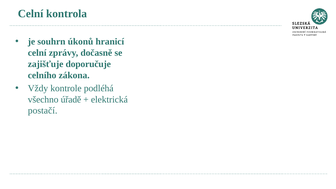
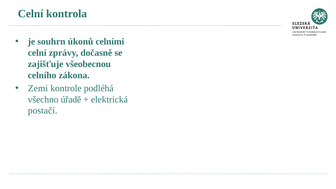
hranicí: hranicí -> celními
doporučuje: doporučuje -> všeobecnou
Vždy: Vždy -> Zemi
